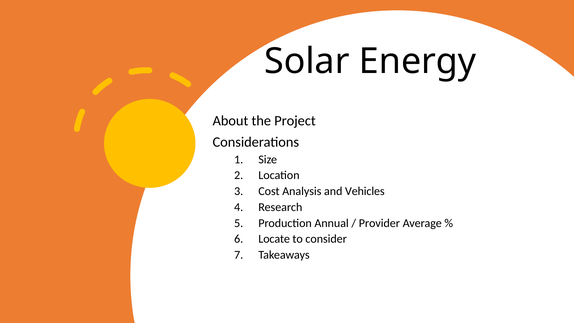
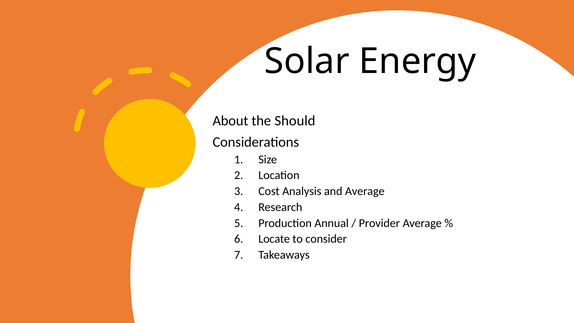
Project: Project -> Should
and Vehicles: Vehicles -> Average
